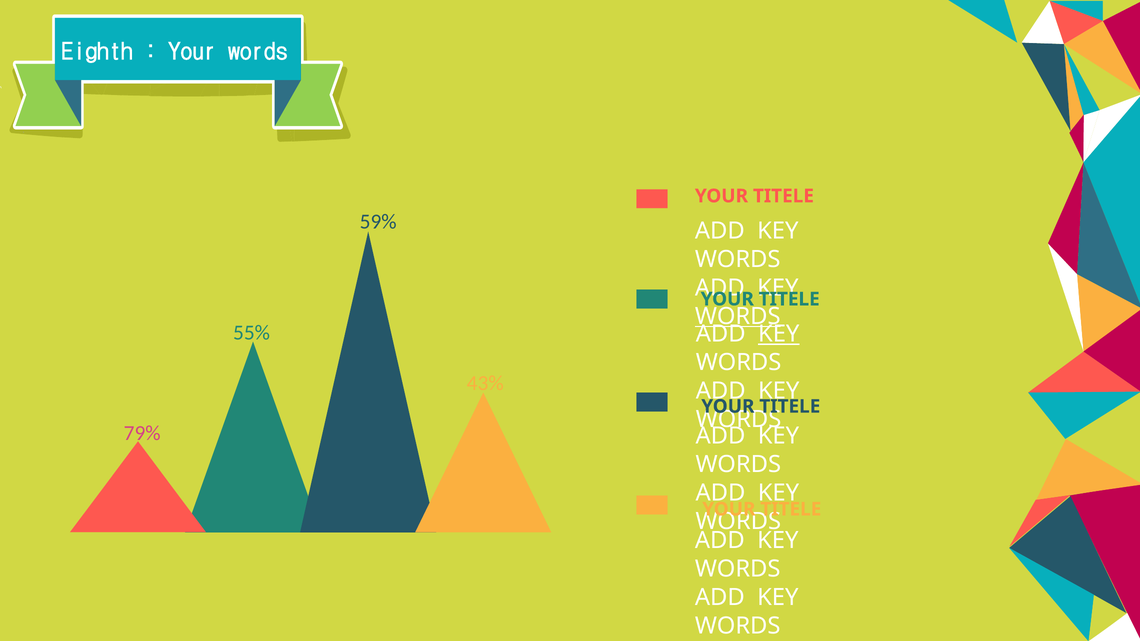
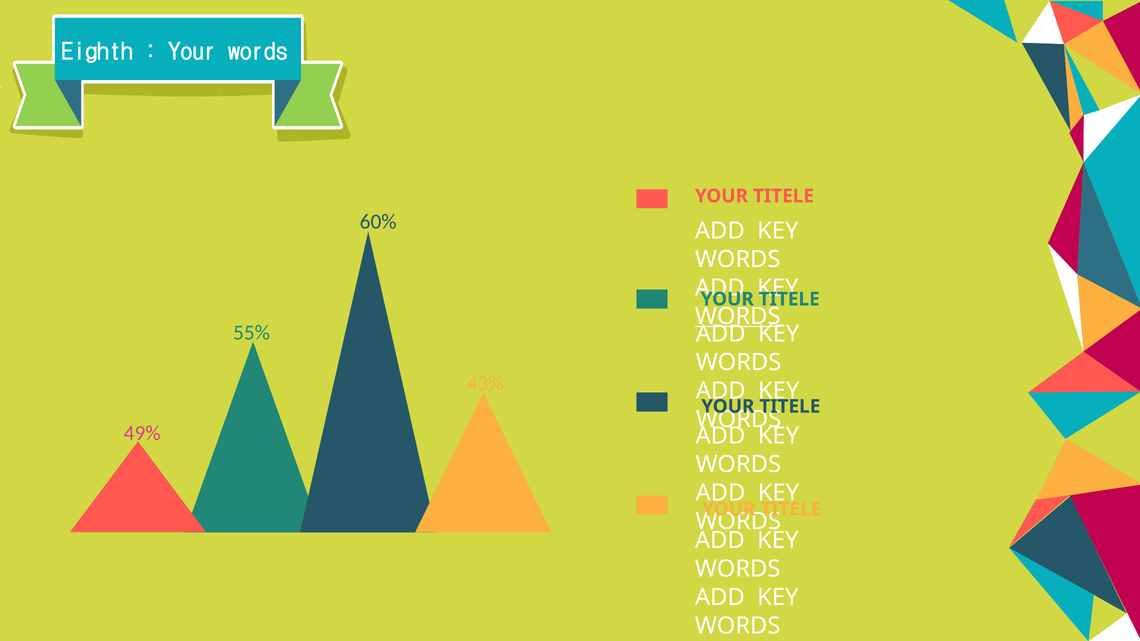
59%: 59% -> 60%
KEY at (779, 334) underline: present -> none
79%: 79% -> 49%
